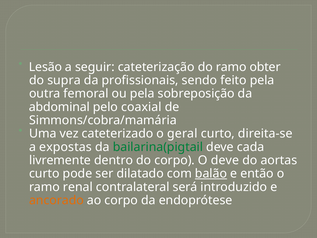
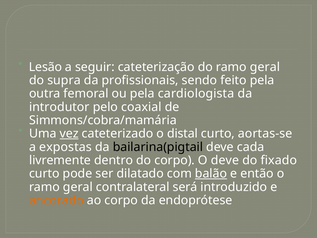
do ramo obter: obter -> geral
sobreposição: sobreposição -> cardiologista
abdominal: abdominal -> introdutor
vez underline: none -> present
geral: geral -> distal
direita-se: direita-se -> aortas-se
bailarina(pigtail colour: green -> black
aortas: aortas -> fixado
renal at (78, 187): renal -> geral
